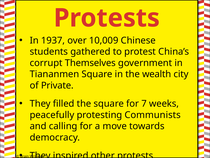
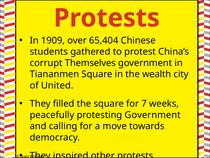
1937: 1937 -> 1909
10,009: 10,009 -> 65,404
Private: Private -> United
protesting Communists: Communists -> Government
